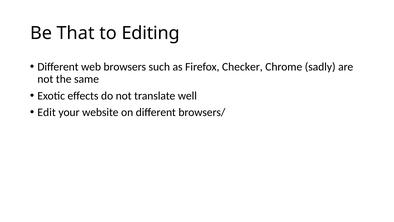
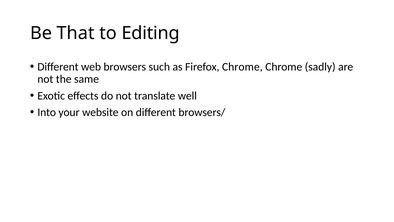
Firefox Checker: Checker -> Chrome
Edit: Edit -> Into
